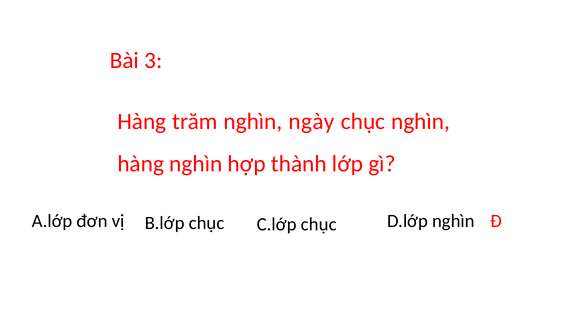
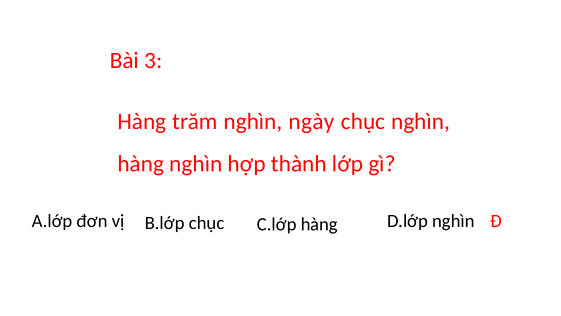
C.lớp chục: chục -> hàng
